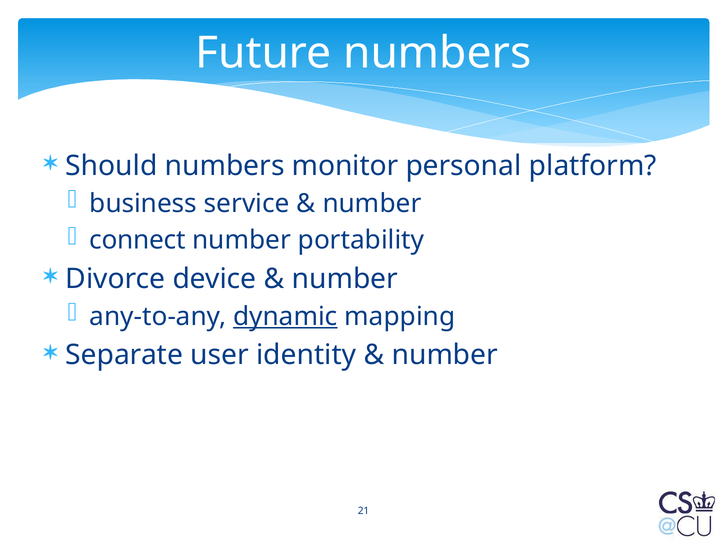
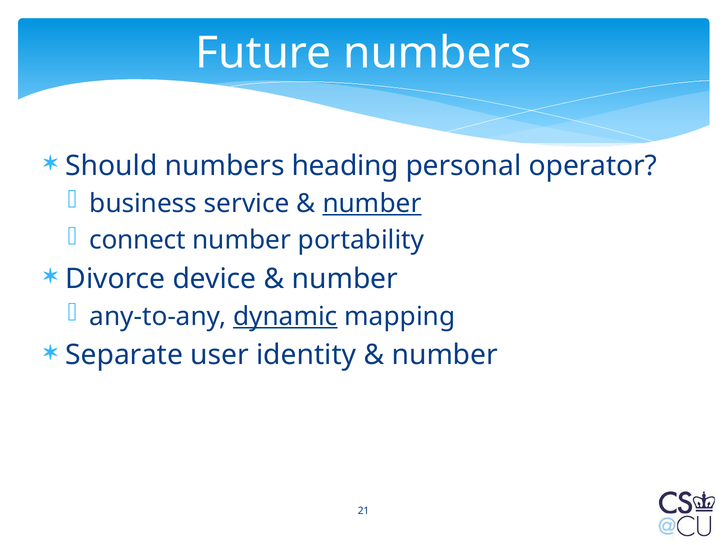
monitor: monitor -> heading
platform: platform -> operator
number at (372, 204) underline: none -> present
